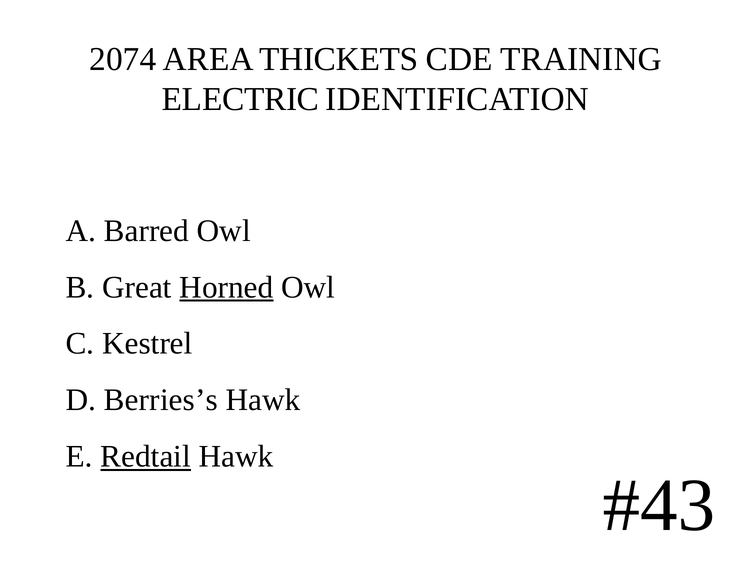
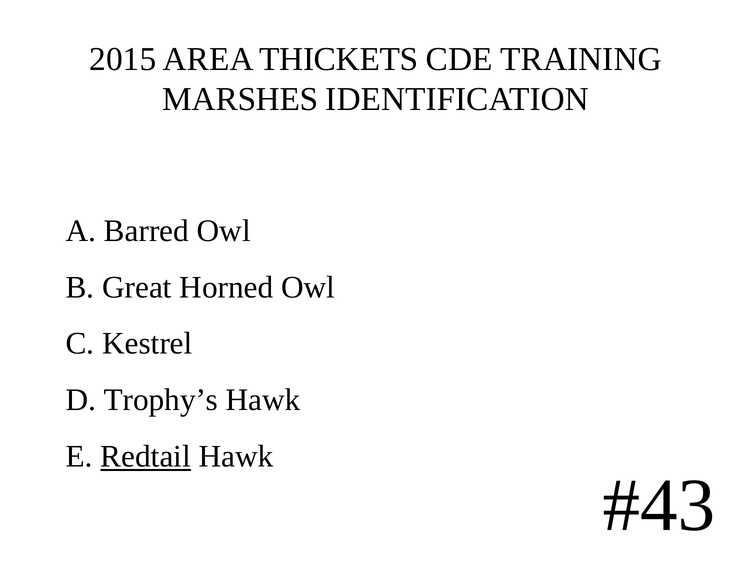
2074: 2074 -> 2015
ELECTRIC: ELECTRIC -> MARSHES
Horned underline: present -> none
Berries’s: Berries’s -> Trophy’s
